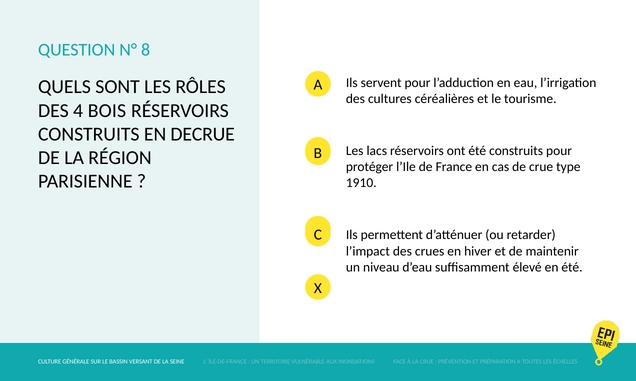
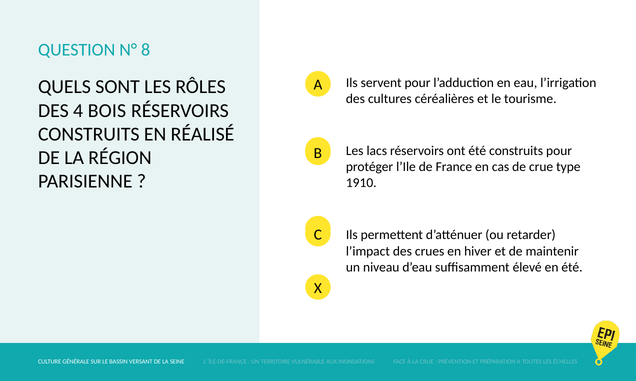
DECRUE: DECRUE -> RÉALISÉ
